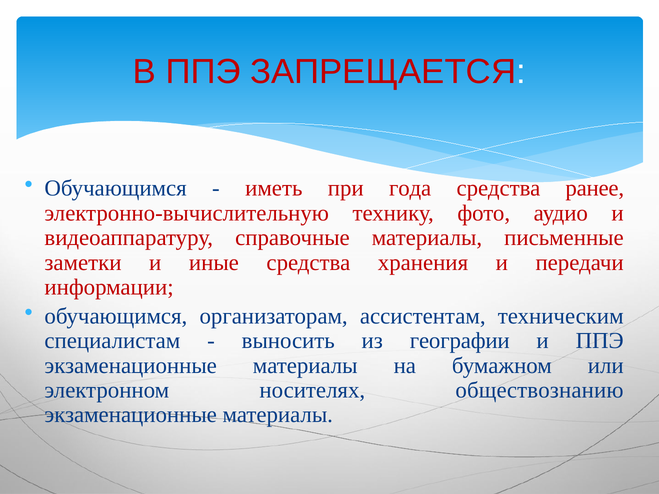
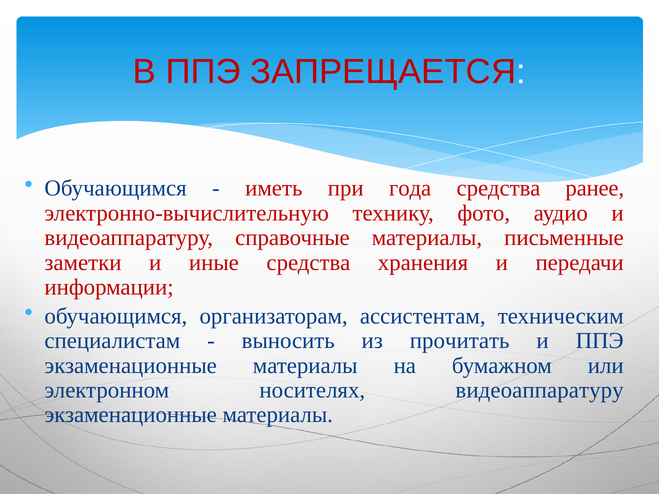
географии: географии -> прочитать
носителях обществознанию: обществознанию -> видеоаппаратуру
